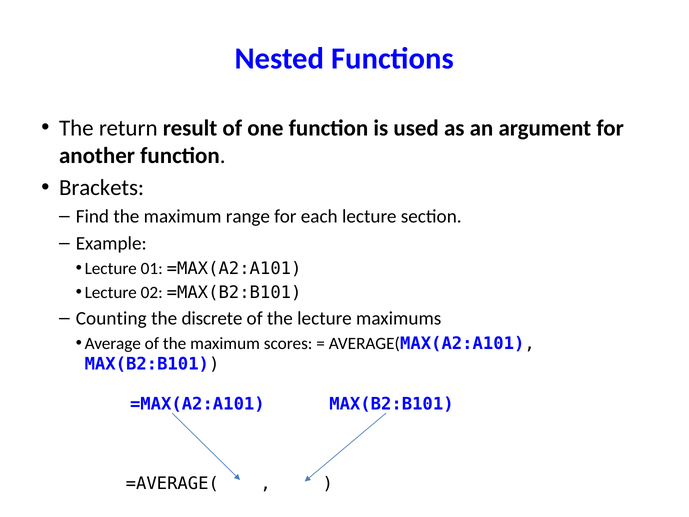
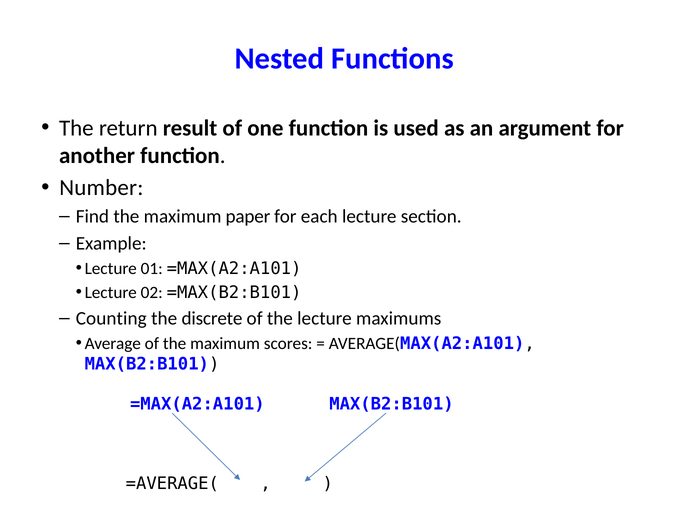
Brackets: Brackets -> Number
range: range -> paper
